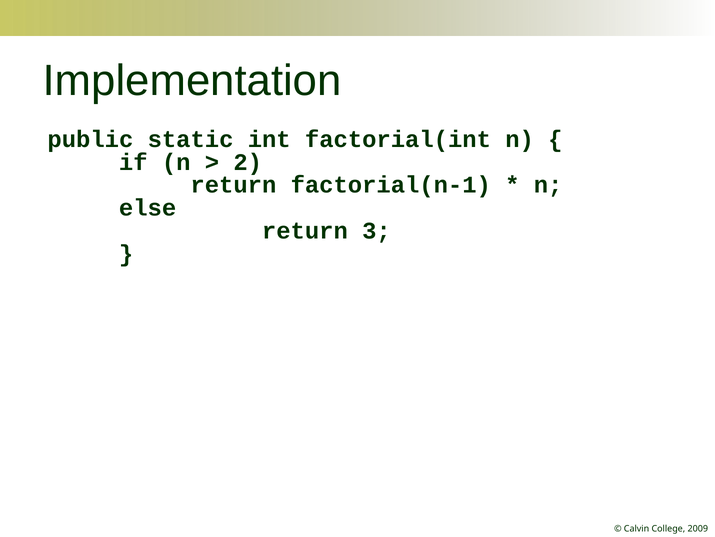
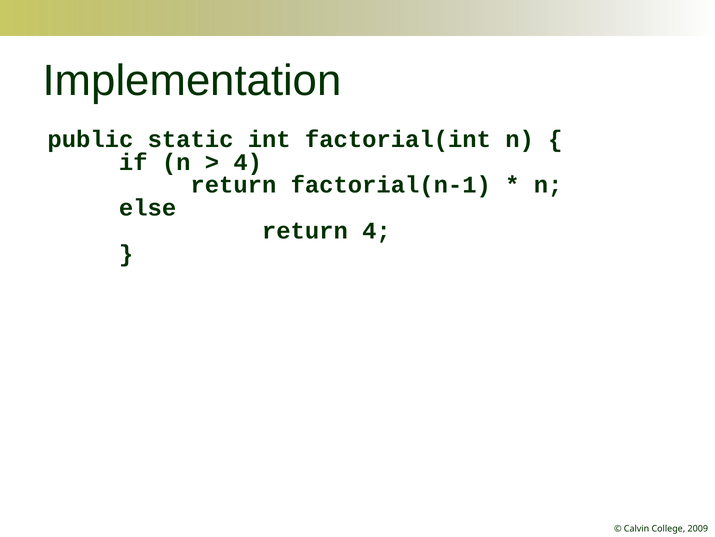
2 at (248, 162): 2 -> 4
return 3: 3 -> 4
